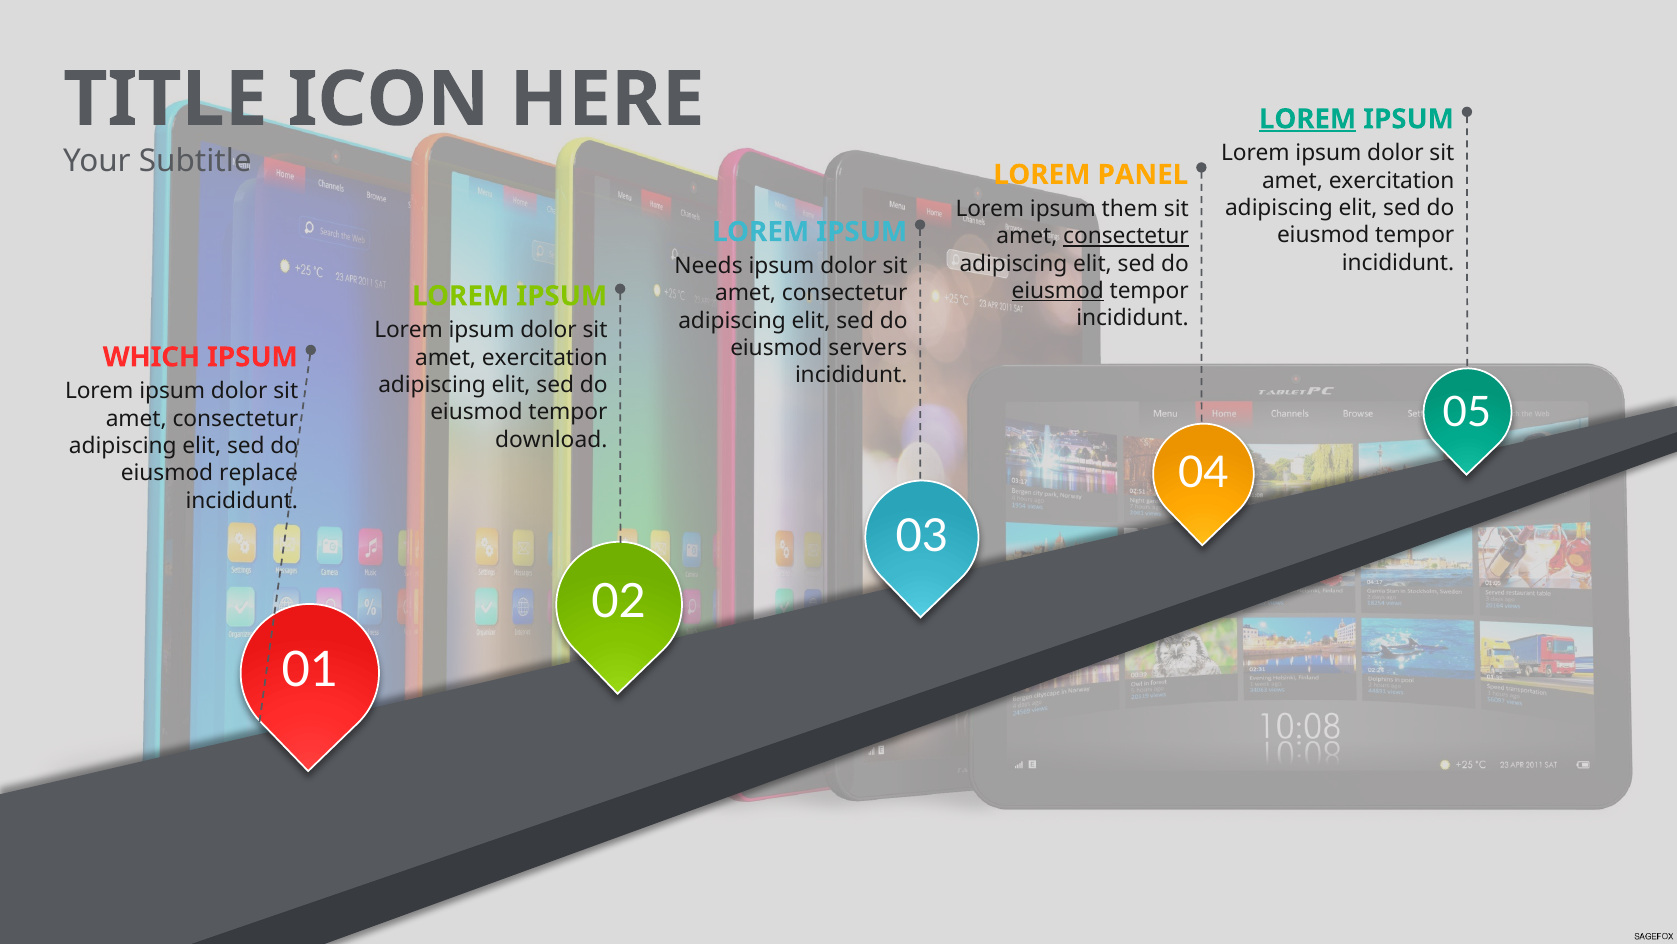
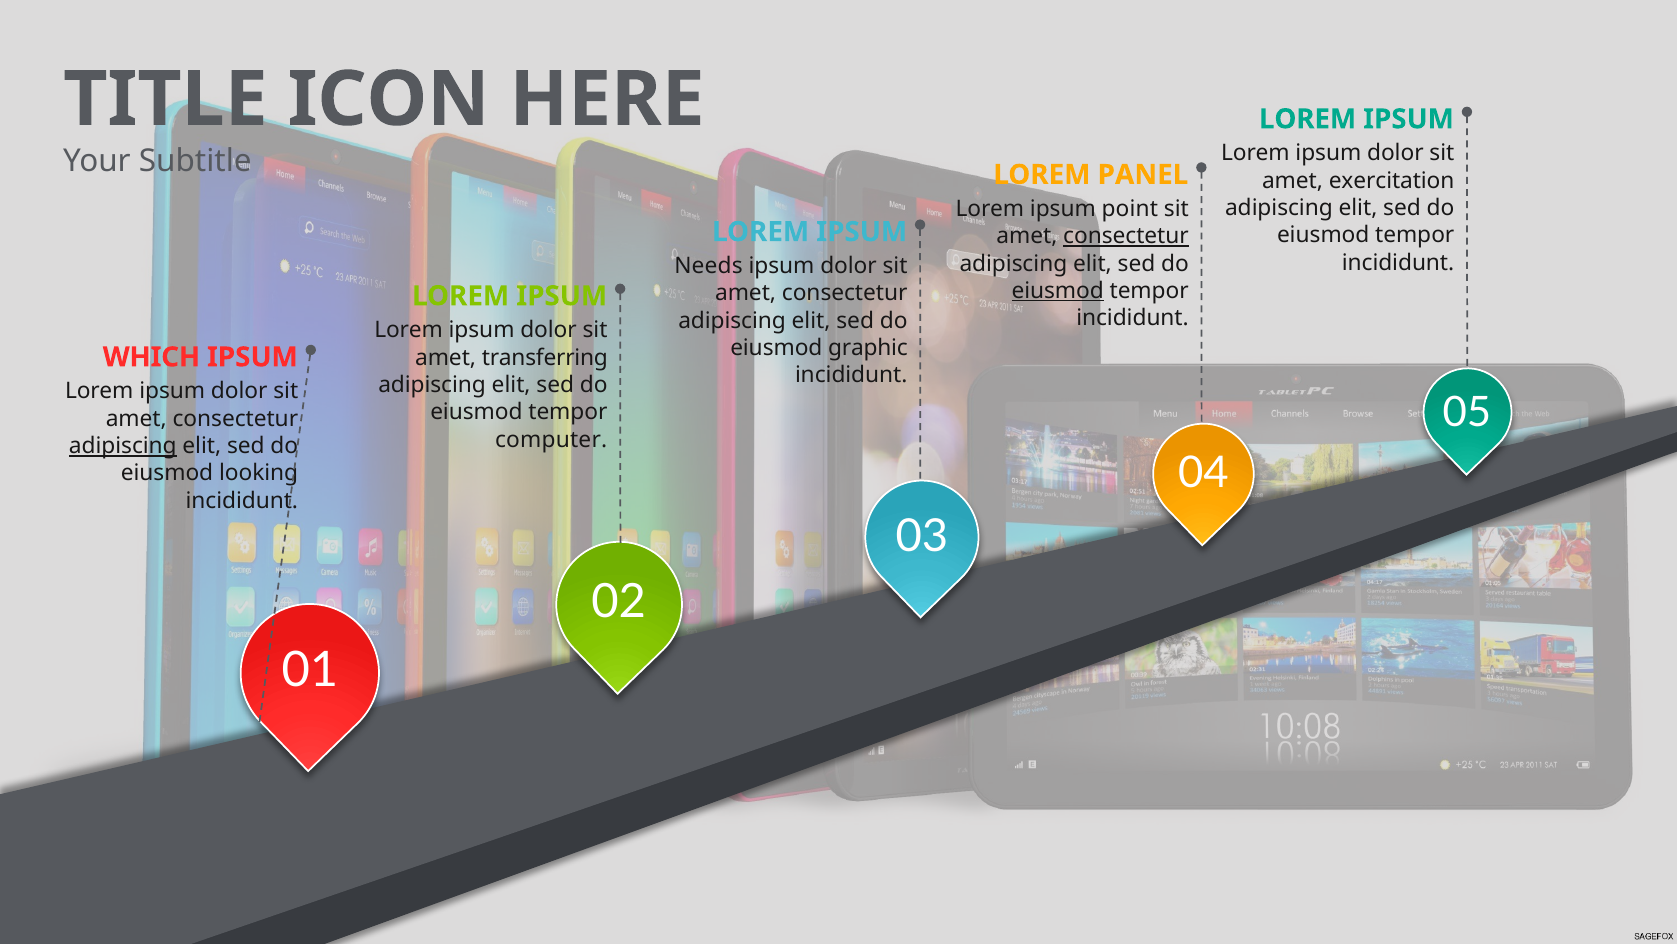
LOREM at (1308, 119) underline: present -> none
them: them -> point
servers: servers -> graphic
exercitation at (545, 357): exercitation -> transferring
download: download -> computer
adipiscing at (123, 446) underline: none -> present
replace: replace -> looking
